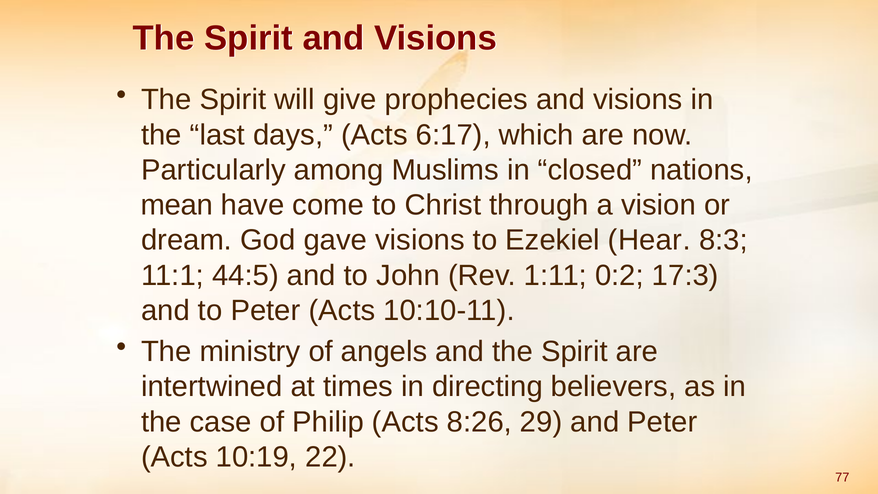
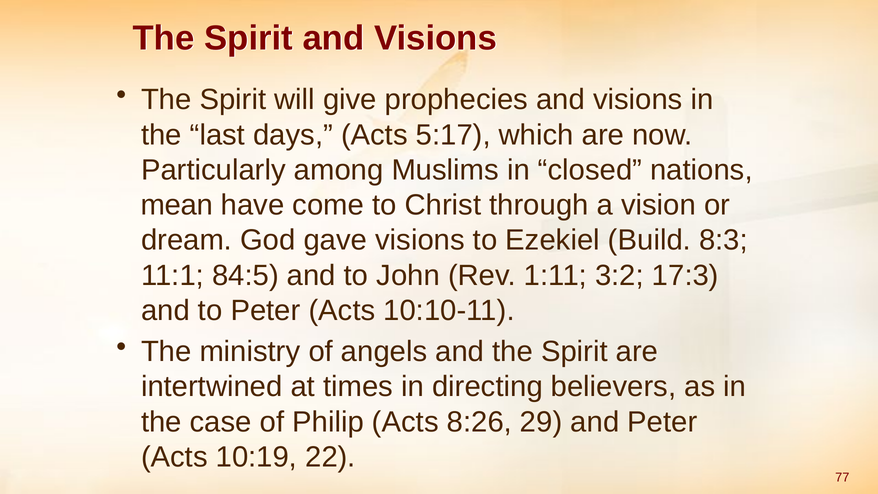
6:17: 6:17 -> 5:17
Hear: Hear -> Build
44:5: 44:5 -> 84:5
0:2: 0:2 -> 3:2
